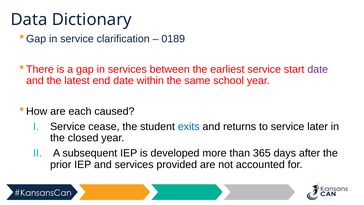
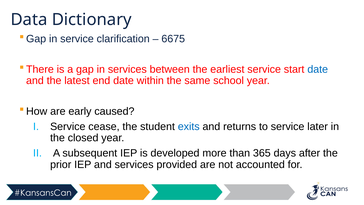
0189: 0189 -> 6675
date at (318, 69) colour: purple -> blue
each: each -> early
